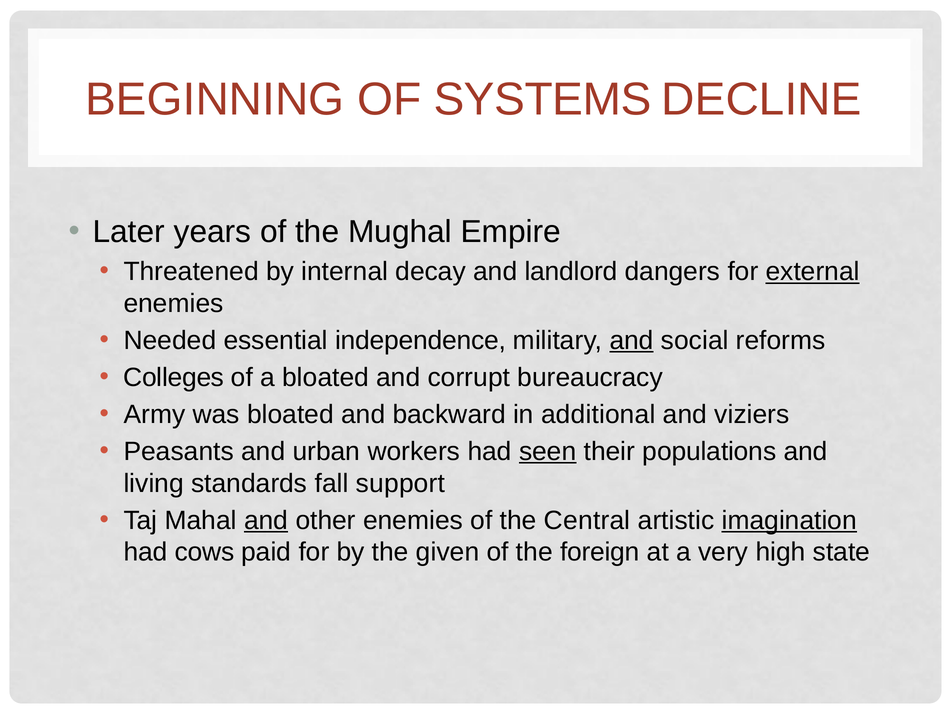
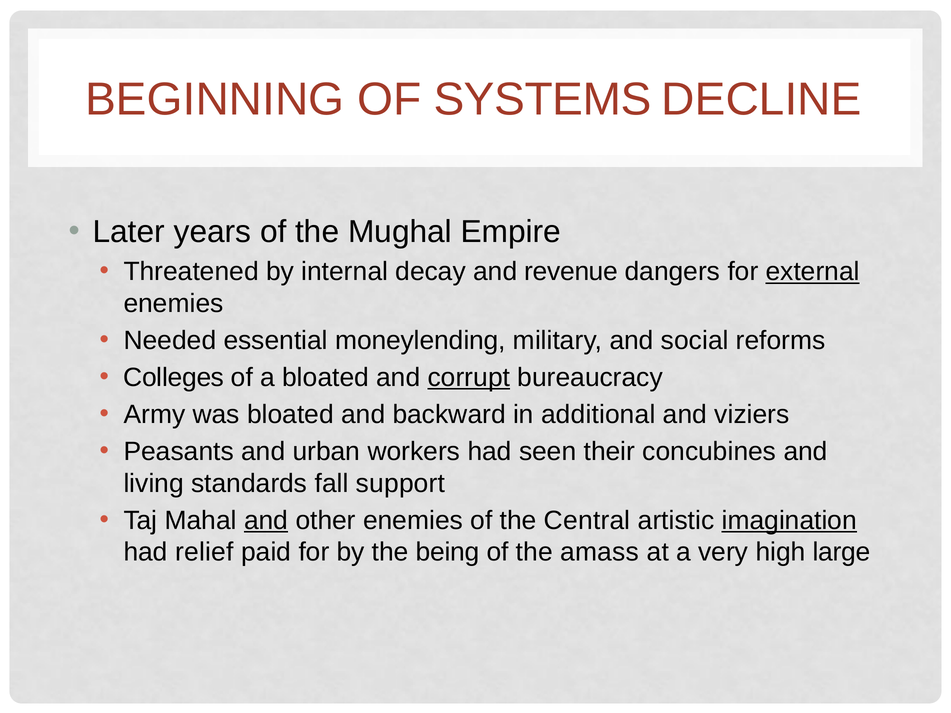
landlord: landlord -> revenue
independence: independence -> moneylending
and at (632, 341) underline: present -> none
corrupt underline: none -> present
seen underline: present -> none
populations: populations -> concubines
cows: cows -> relief
given: given -> being
foreign: foreign -> amass
state: state -> large
